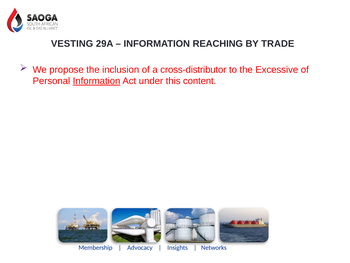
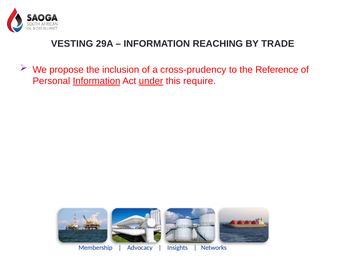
cross-distributor: cross-distributor -> cross-prudency
Excessive: Excessive -> Reference
under underline: none -> present
content: content -> require
